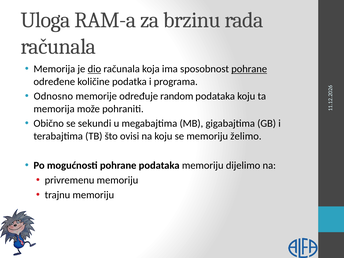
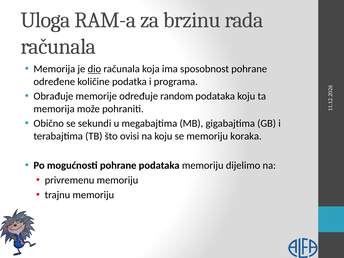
pohrane at (249, 69) underline: present -> none
Odnosno: Odnosno -> Obrađuje
želimo: želimo -> koraka
